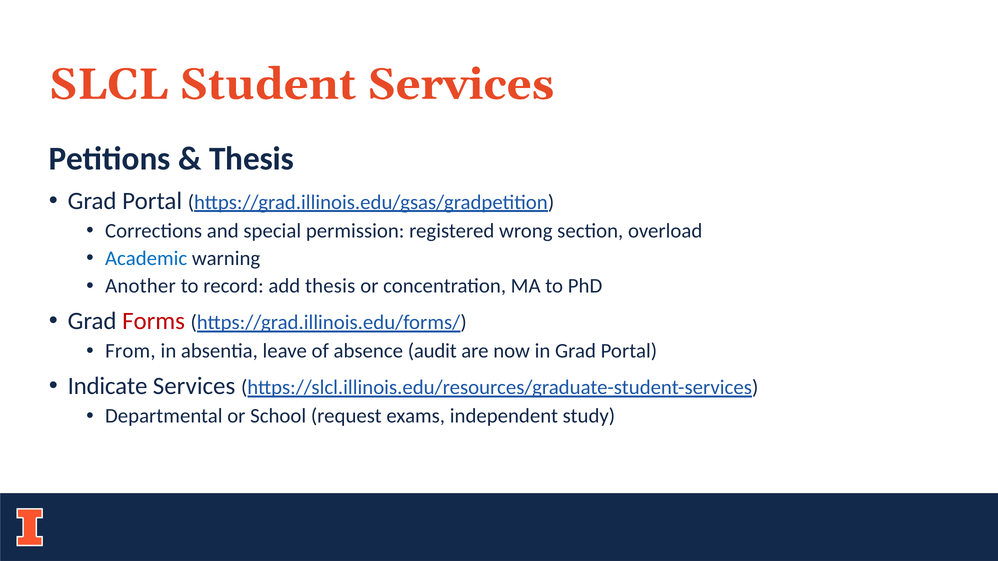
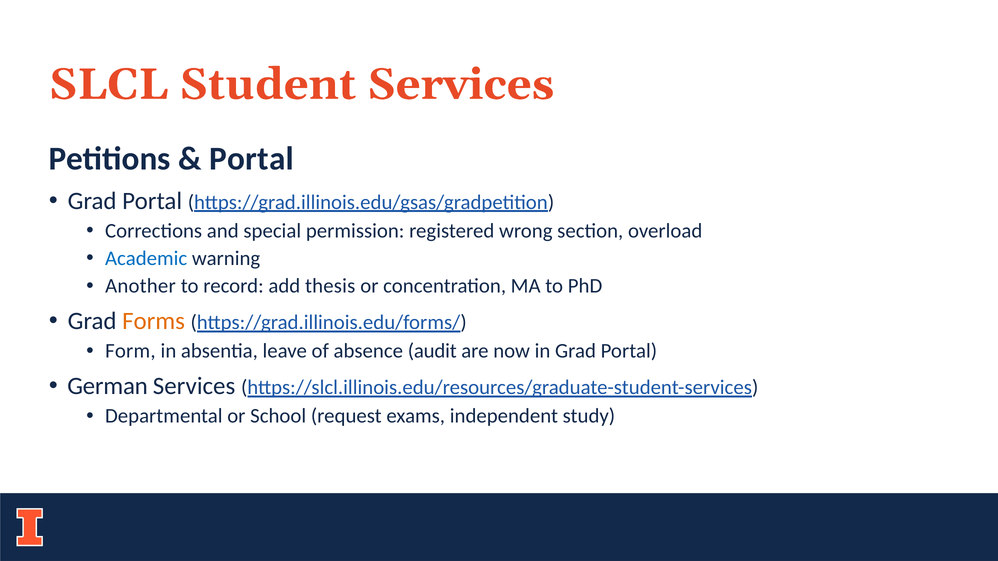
Thesis at (252, 159): Thesis -> Portal
Forms colour: red -> orange
From: From -> Form
Indicate: Indicate -> German
